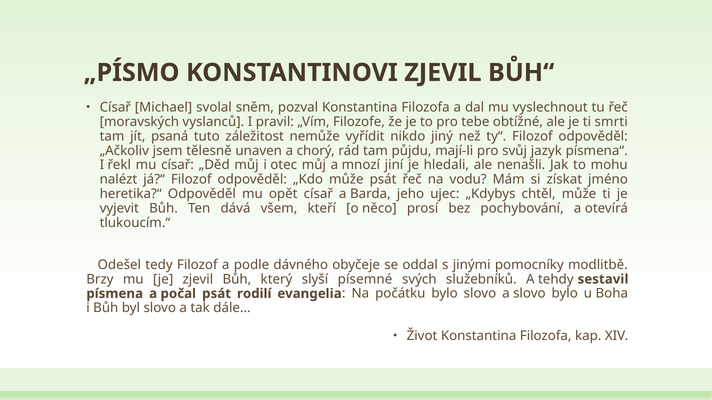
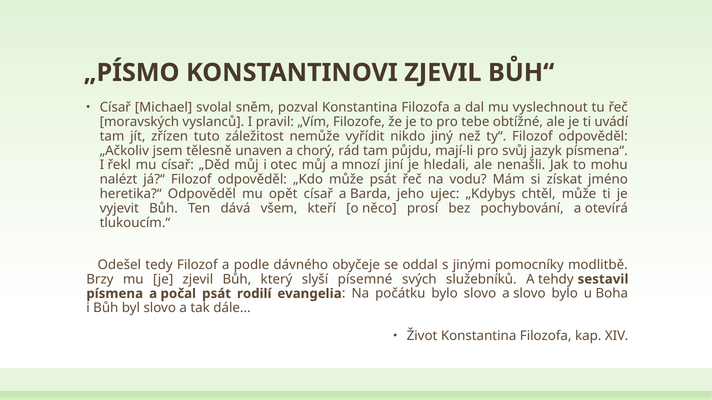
smrti: smrti -> uvádí
psaná: psaná -> zřízen
